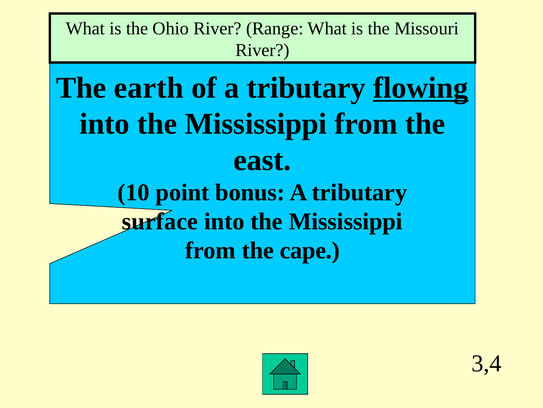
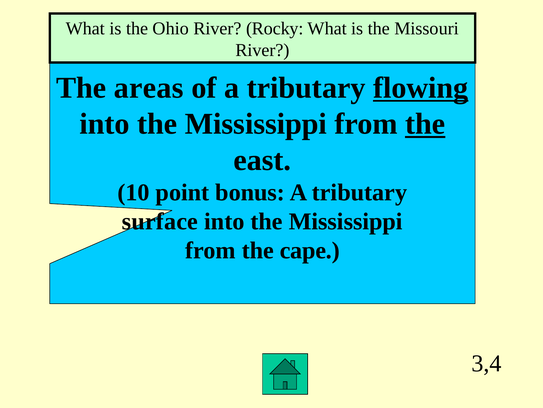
Range: Range -> Rocky
earth: earth -> areas
the at (425, 124) underline: none -> present
